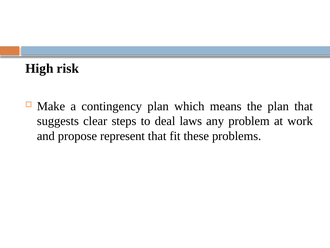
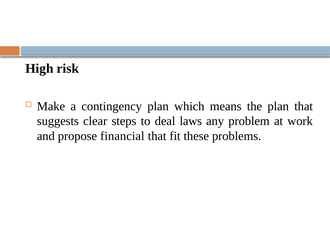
represent: represent -> financial
